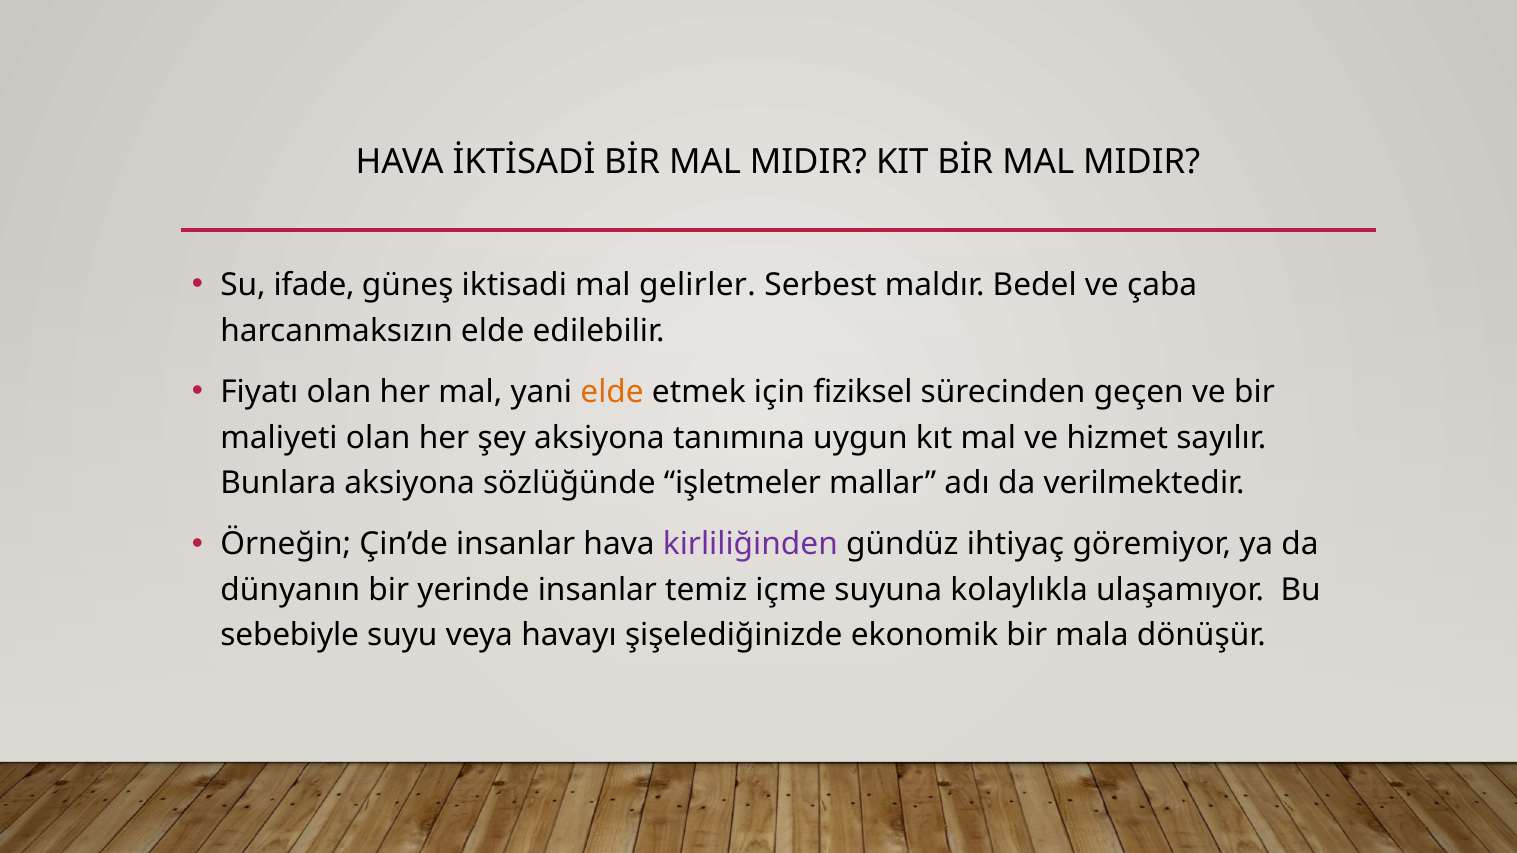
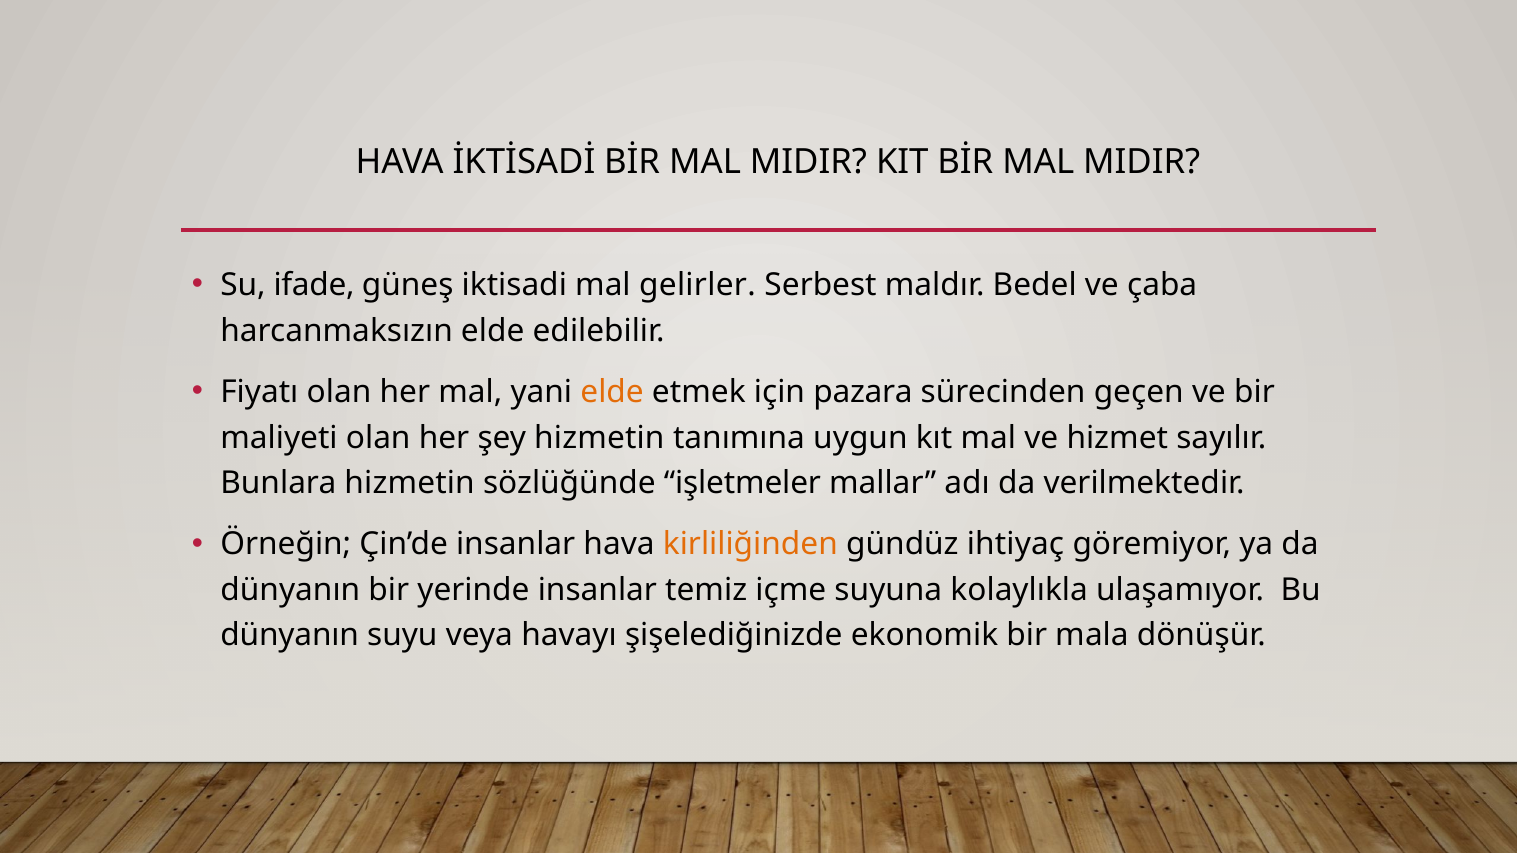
fiziksel: fiziksel -> pazara
şey aksiyona: aksiyona -> hizmetin
Bunlara aksiyona: aksiyona -> hizmetin
kirliliğinden colour: purple -> orange
sebebiyle at (290, 636): sebebiyle -> dünyanın
